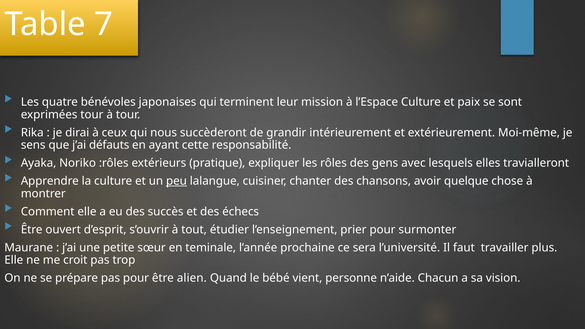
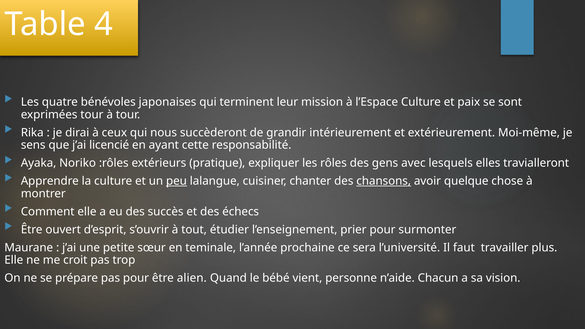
7: 7 -> 4
défauts: défauts -> licencié
chansons underline: none -> present
